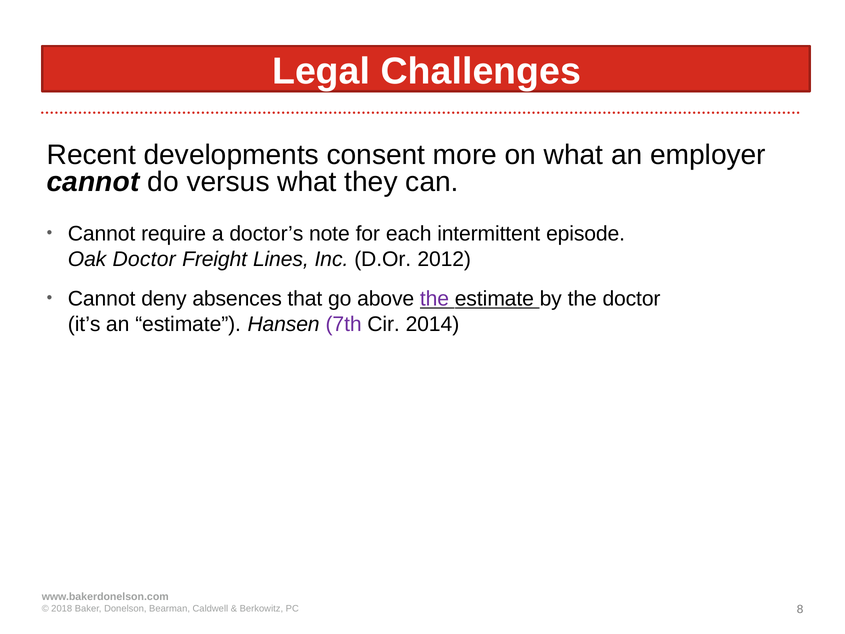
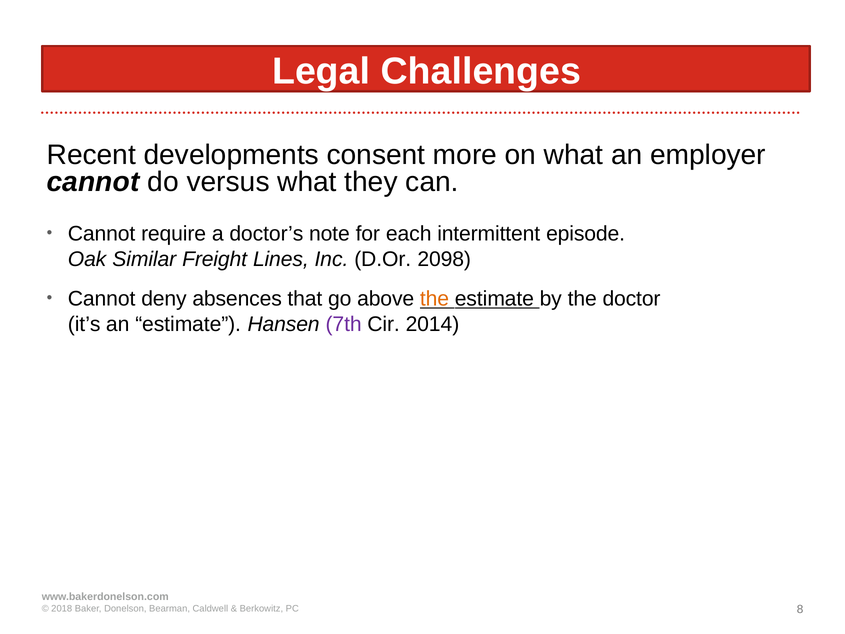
Oak Doctor: Doctor -> Similar
2012: 2012 -> 2098
the at (435, 299) colour: purple -> orange
